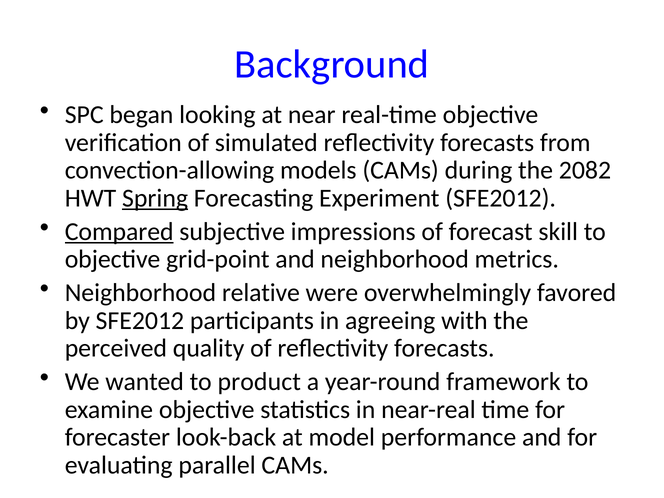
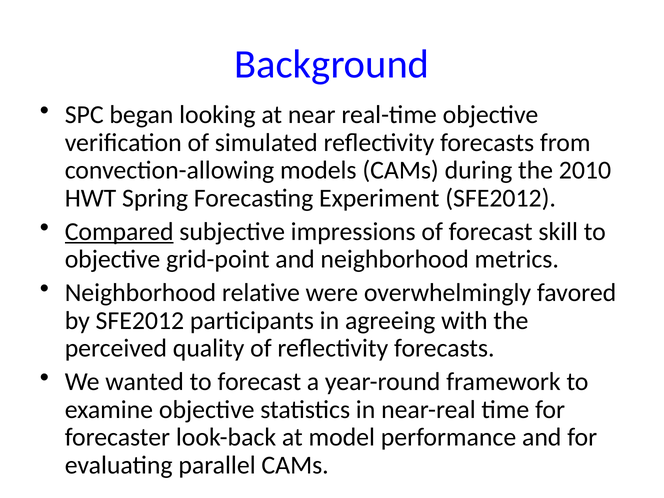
2082: 2082 -> 2010
Spring underline: present -> none
to product: product -> forecast
